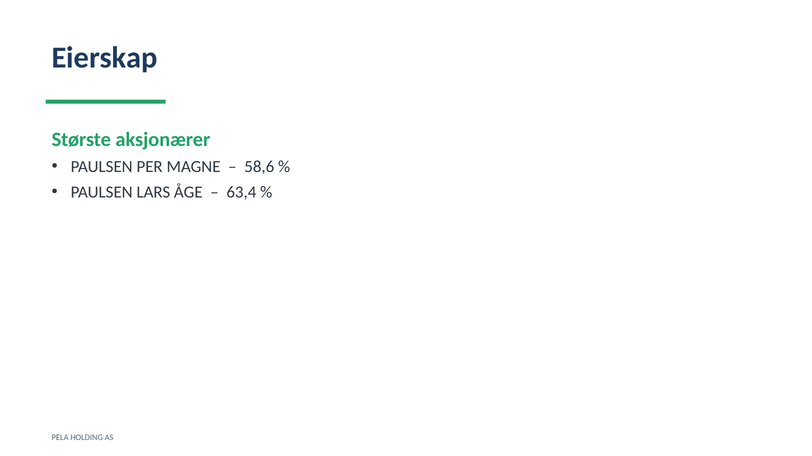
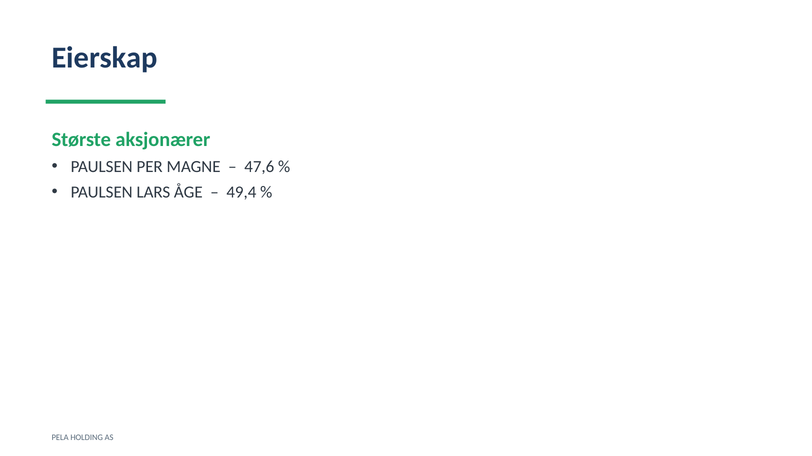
58,6: 58,6 -> 47,6
63,4: 63,4 -> 49,4
